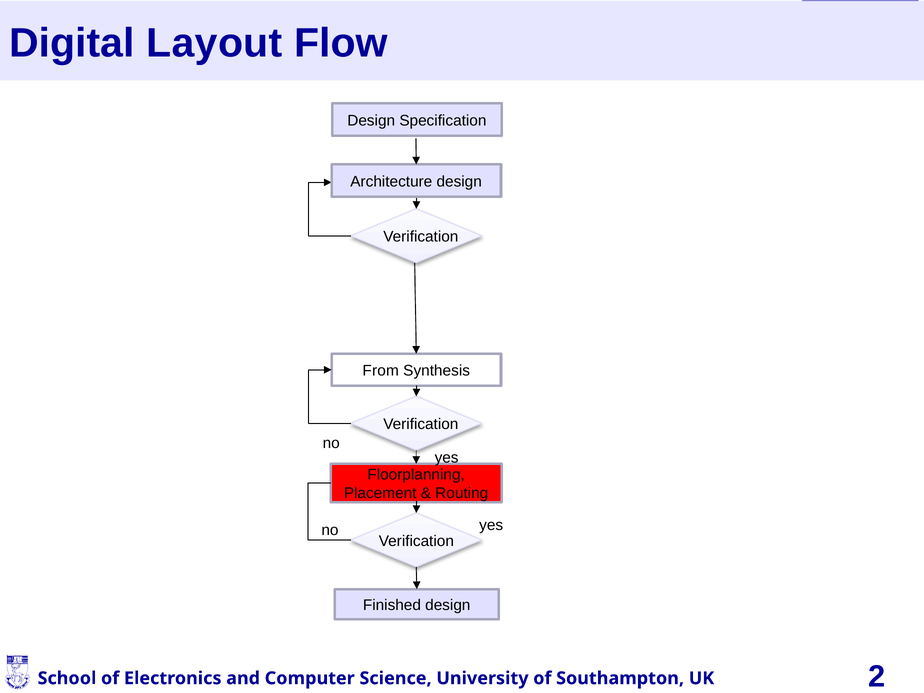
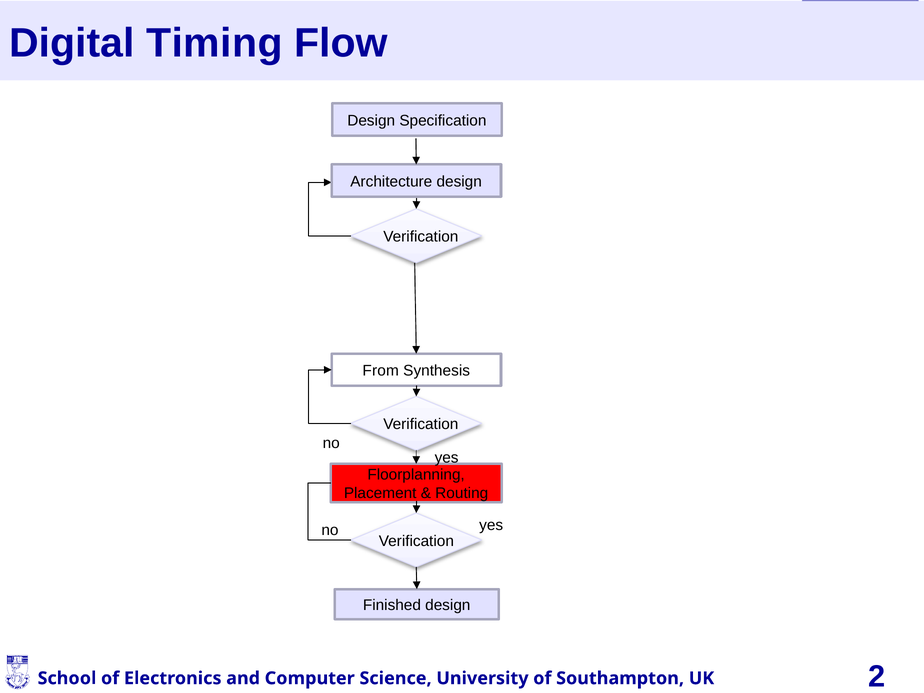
Layout: Layout -> Timing
